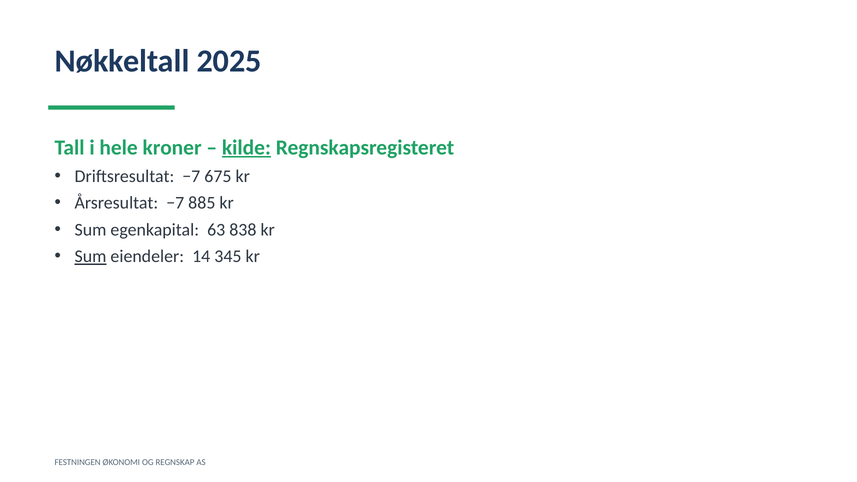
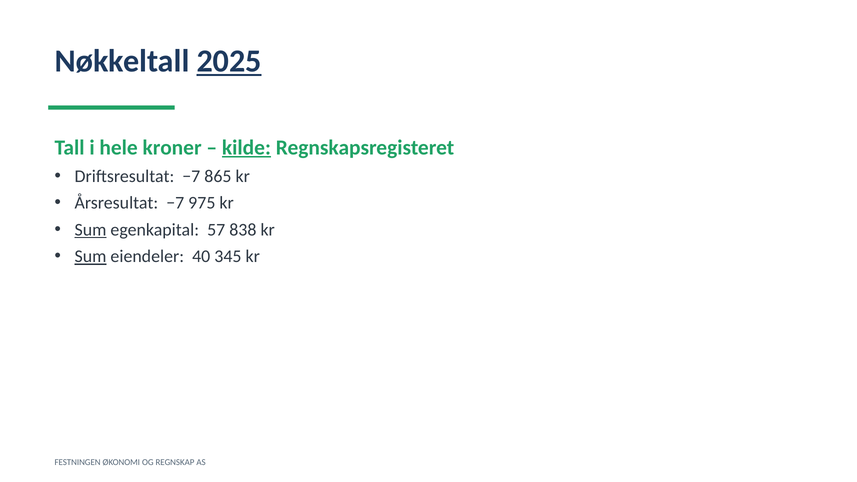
2025 underline: none -> present
675: 675 -> 865
885: 885 -> 975
Sum at (91, 230) underline: none -> present
63: 63 -> 57
14: 14 -> 40
